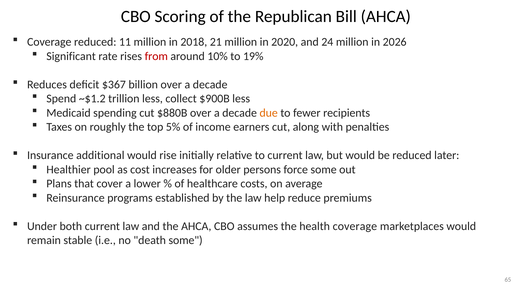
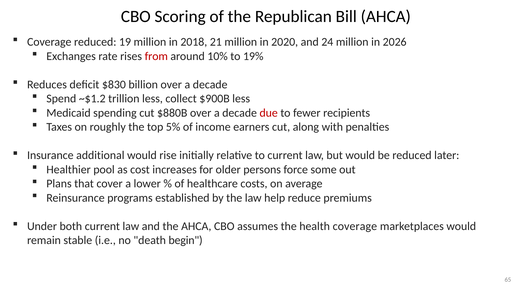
11: 11 -> 19
Significant: Significant -> Exchanges
$367: $367 -> $830
due colour: orange -> red
death some: some -> begin
